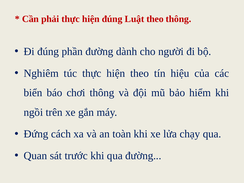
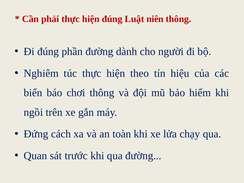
Luật theo: theo -> niên
